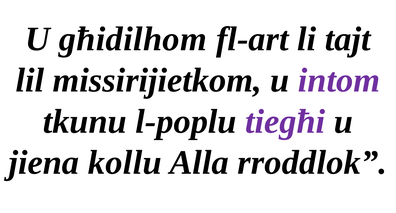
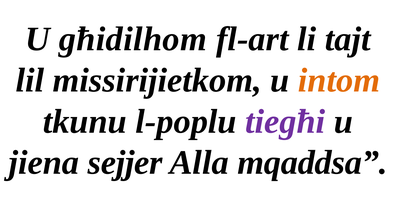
intom colour: purple -> orange
kollu: kollu -> sejjer
rroddlok: rroddlok -> mqaddsa
